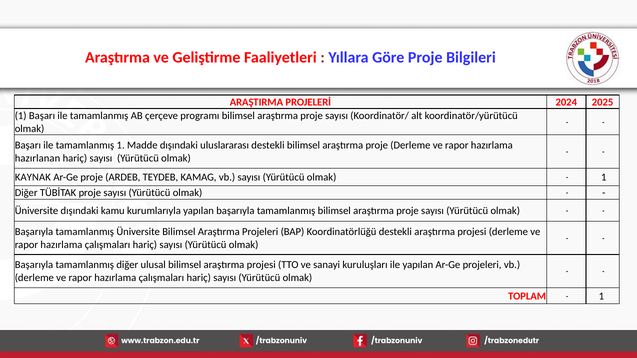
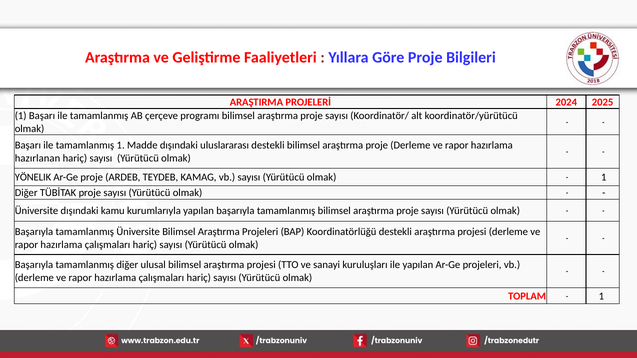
KAYNAK: KAYNAK -> YÖNELIK
